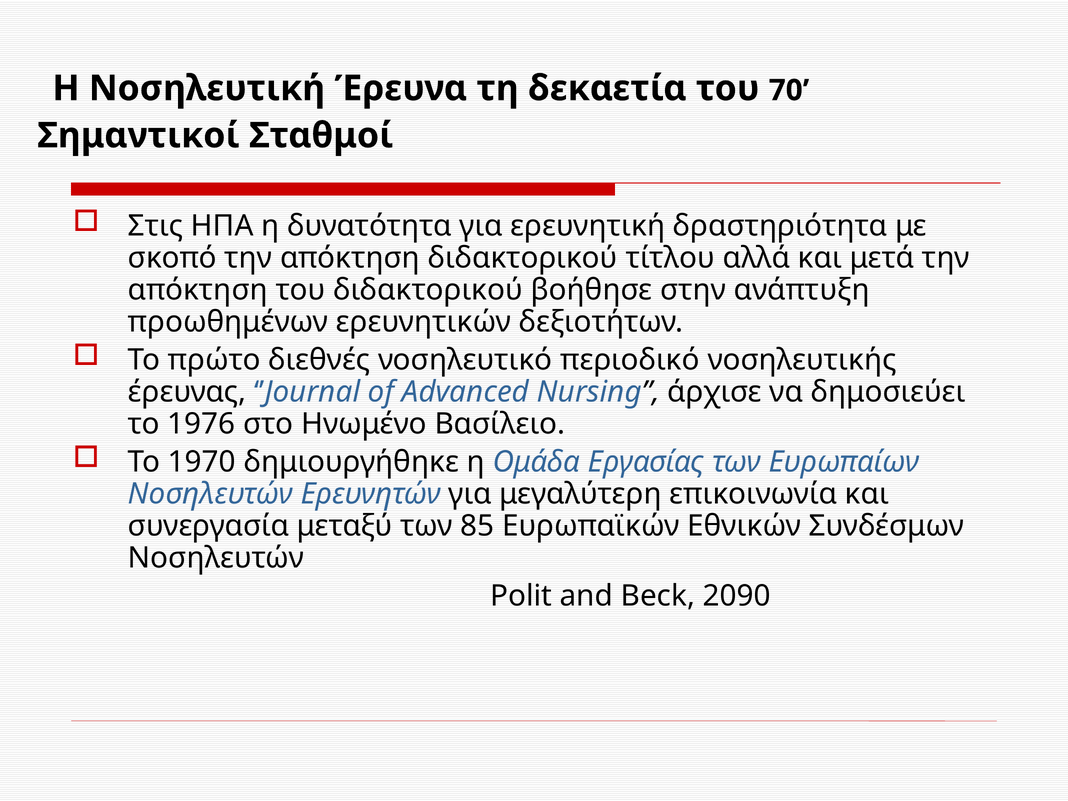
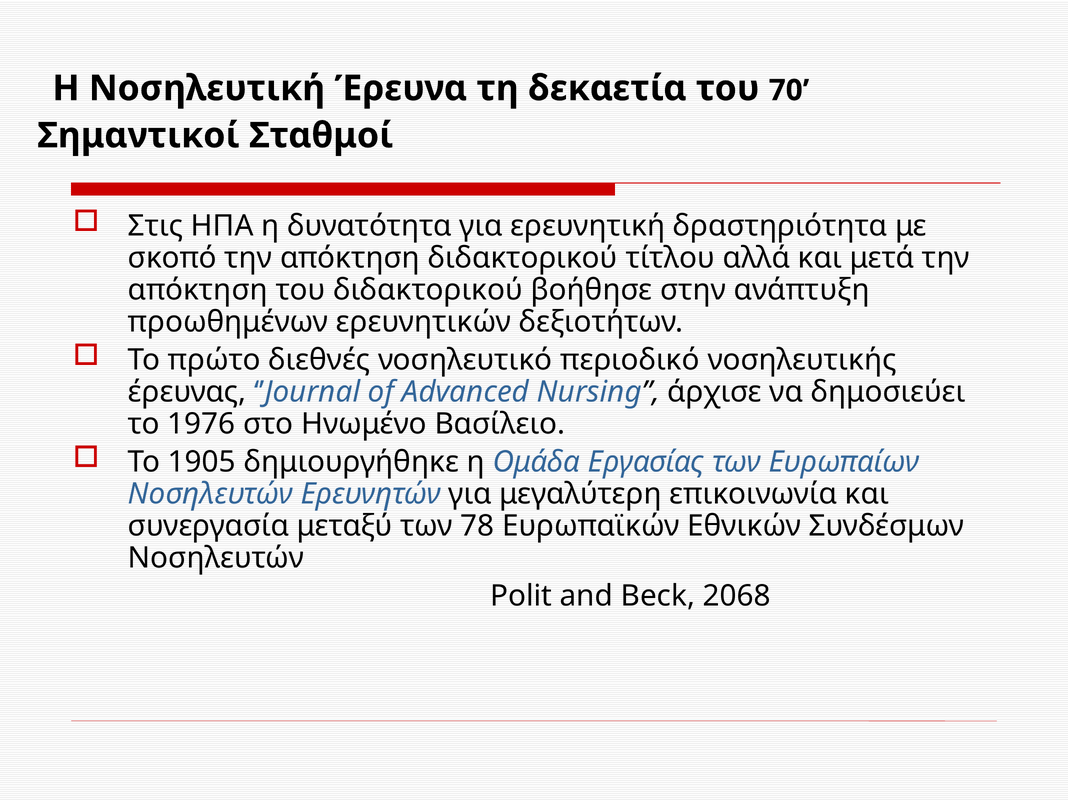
1970: 1970 -> 1905
85: 85 -> 78
2090: 2090 -> 2068
